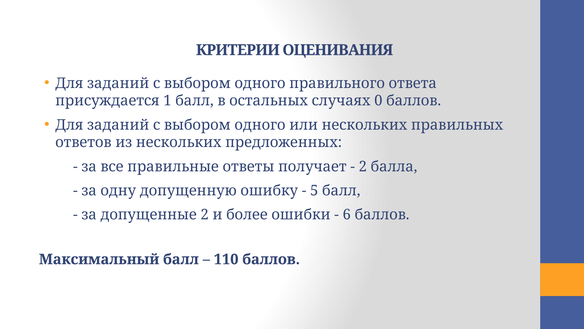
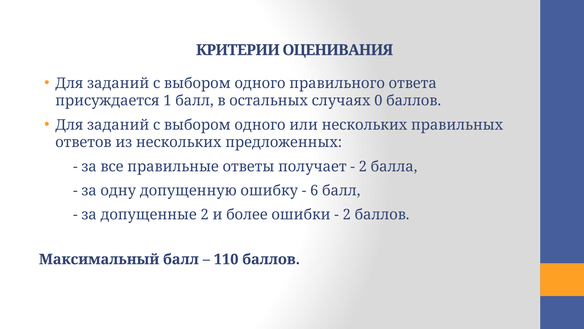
5: 5 -> 6
6 at (347, 214): 6 -> 2
